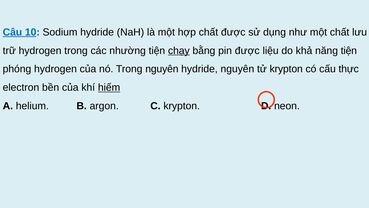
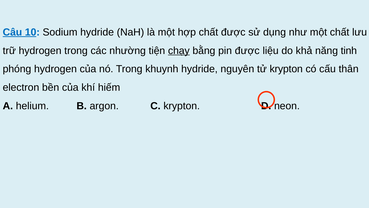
năng tiện: tiện -> tinh
Trong nguyên: nguyên -> khuynh
thực: thực -> thân
hiếm underline: present -> none
